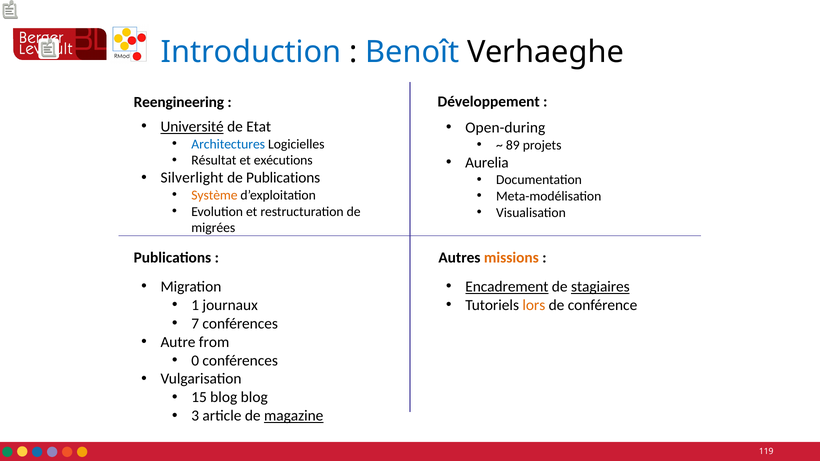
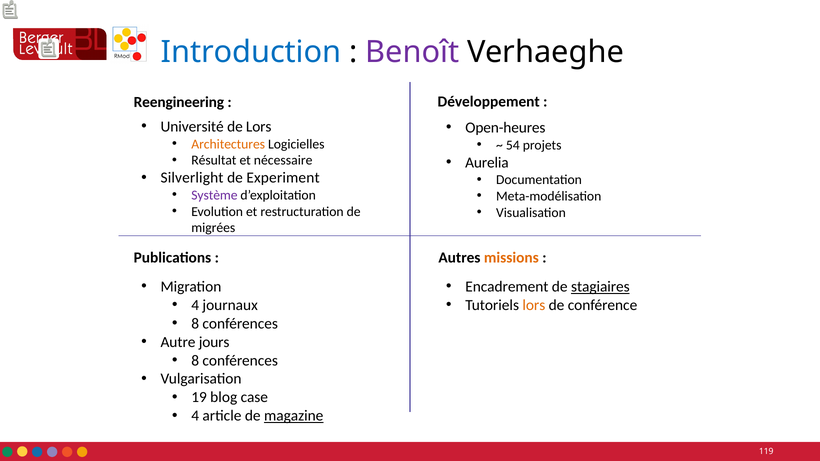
Benoît colour: blue -> purple
Université underline: present -> none
de Etat: Etat -> Lors
Open-during: Open-during -> Open-heures
Architectures colour: blue -> orange
89: 89 -> 54
exécutions: exécutions -> nécessaire
de Publications: Publications -> Experiment
Système colour: orange -> purple
Encadrement underline: present -> none
1 at (195, 305): 1 -> 4
7 at (195, 324): 7 -> 8
from: from -> jours
0 at (195, 361): 0 -> 8
15: 15 -> 19
blog blog: blog -> case
3 at (195, 416): 3 -> 4
